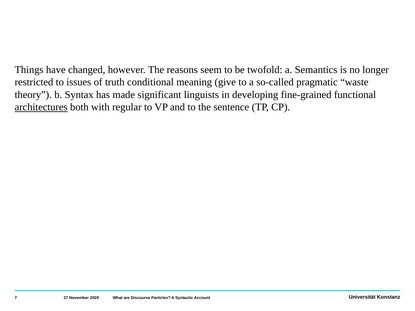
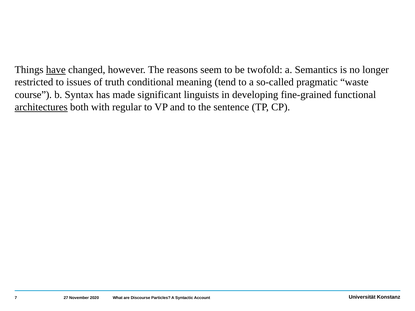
have underline: none -> present
give: give -> tend
theory: theory -> course
